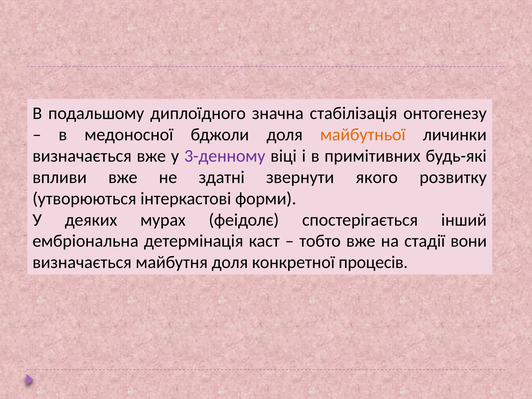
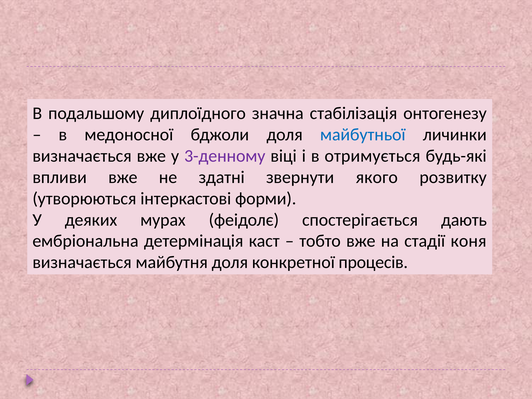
майбутньої colour: orange -> blue
примітивних: примітивних -> отримується
інший: інший -> дають
вони: вони -> коня
